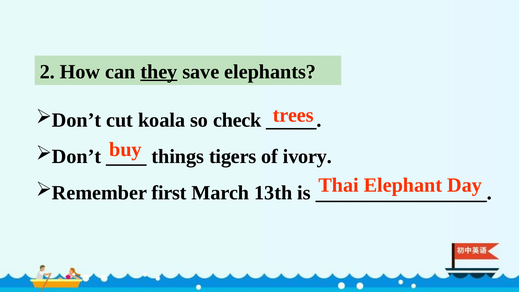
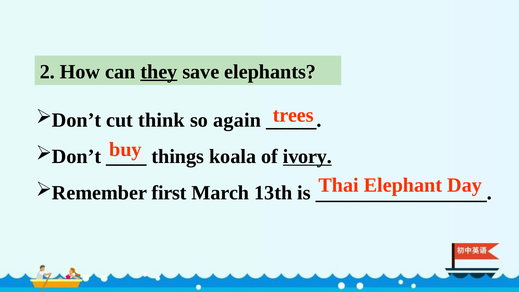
koala: koala -> think
check: check -> again
tigers: tigers -> koala
ivory underline: none -> present
